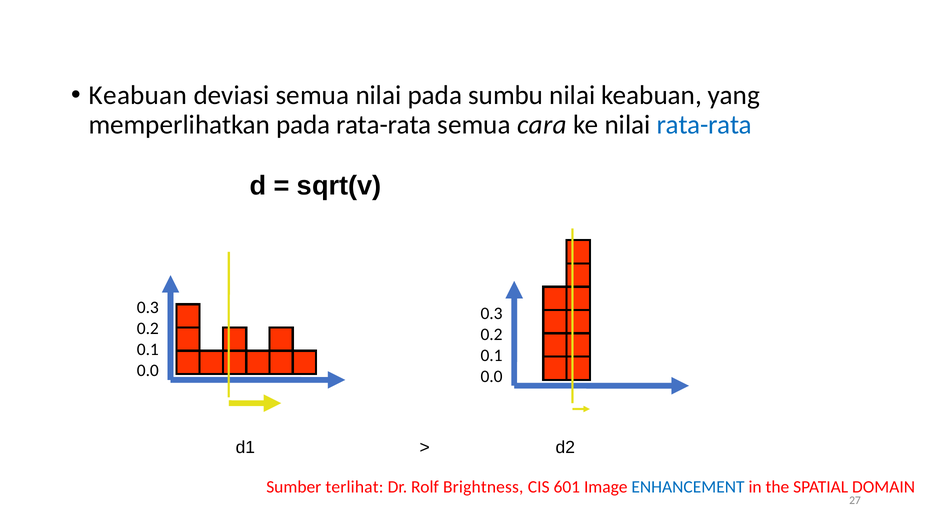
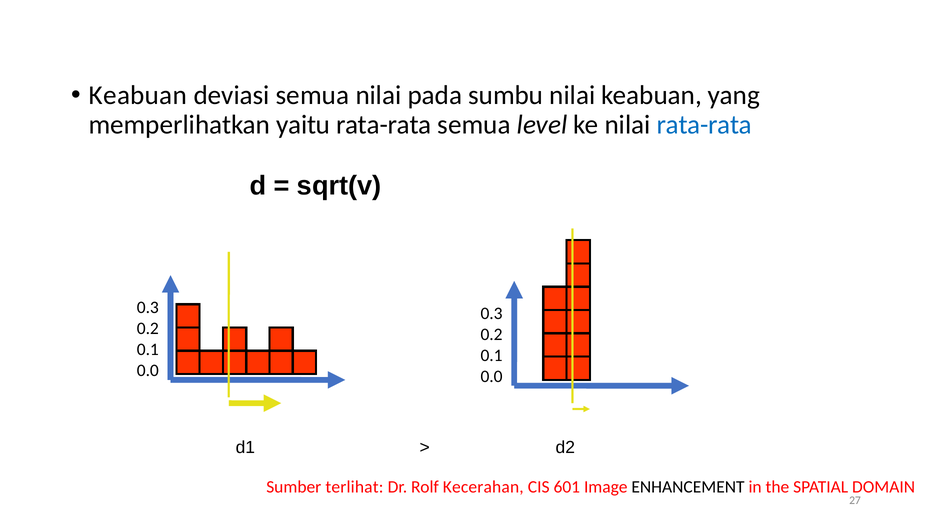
memperlihatkan pada: pada -> yaitu
cara: cara -> level
Brightness: Brightness -> Kecerahan
ENHANCEMENT colour: blue -> black
